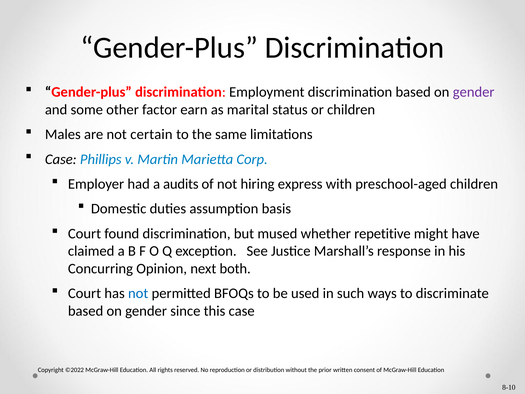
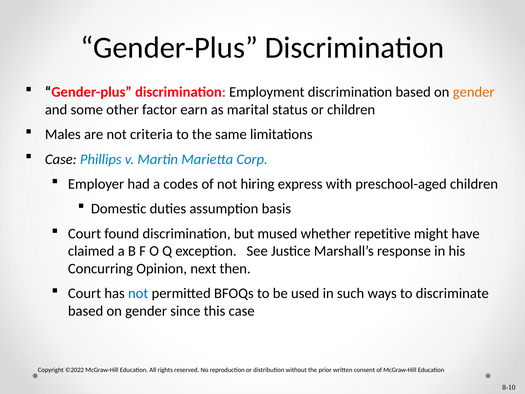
gender at (474, 92) colour: purple -> orange
certain: certain -> criteria
audits: audits -> codes
both: both -> then
